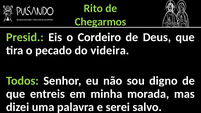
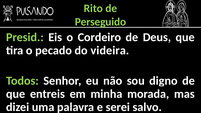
Chegarmos: Chegarmos -> Perseguido
